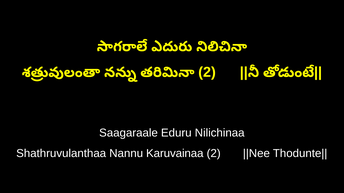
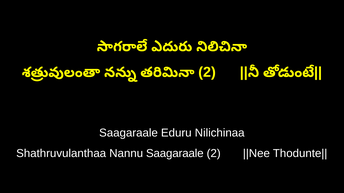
Nannu Karuvainaa: Karuvainaa -> Saagaraale
